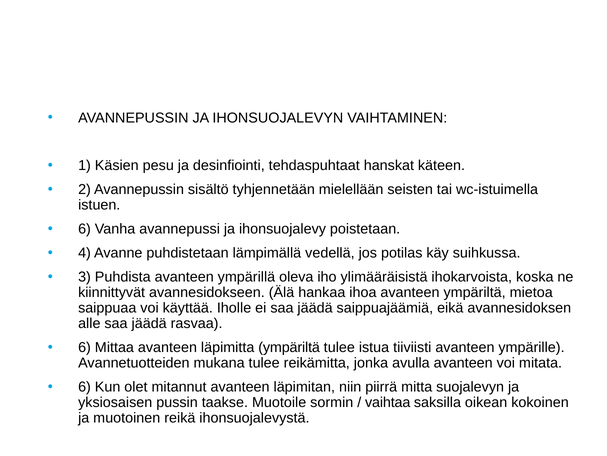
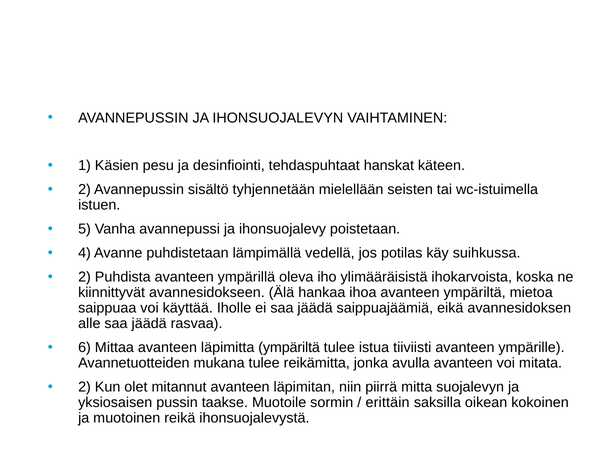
6 at (85, 229): 6 -> 5
3 at (85, 277): 3 -> 2
6 at (85, 386): 6 -> 2
vaihtaa: vaihtaa -> erittäin
